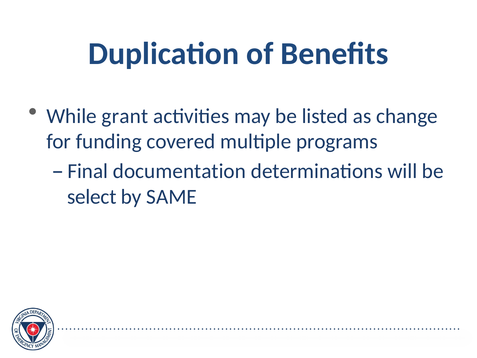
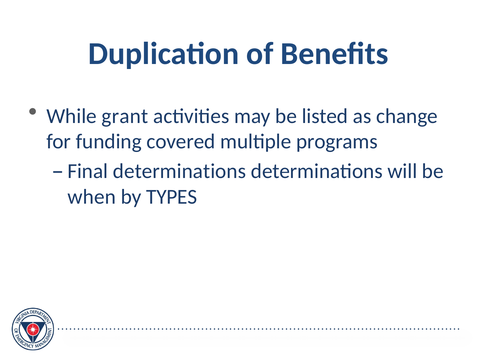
Final documentation: documentation -> determinations
select: select -> when
SAME: SAME -> TYPES
